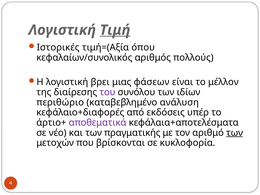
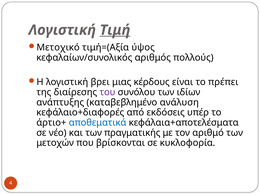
Ιστορικές: Ιστορικές -> Μετοχικό
όπου: όπου -> ύψος
φάσεων: φάσεων -> κέρδους
μέλλον: μέλλον -> πρέπει
περιθώριο: περιθώριο -> ανάπτυξης
αποθεματικά colour: purple -> blue
των at (235, 133) underline: present -> none
